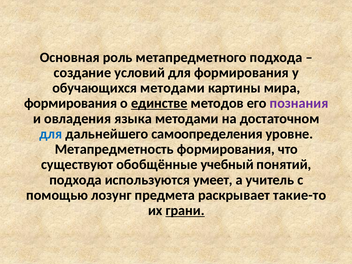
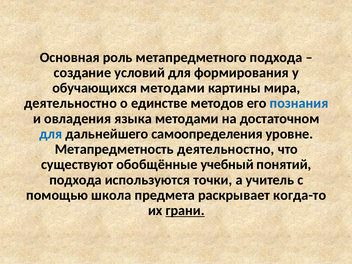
формирования at (71, 103): формирования -> деятельностно
единстве underline: present -> none
познания colour: purple -> blue
Метапредметность формирования: формирования -> деятельностно
умеет: умеет -> точки
лозунг: лозунг -> школа
такие-то: такие-то -> когда-то
